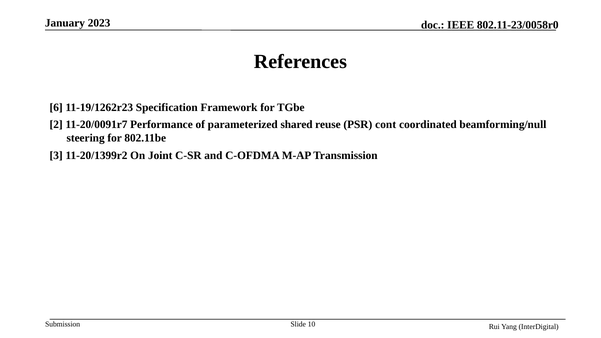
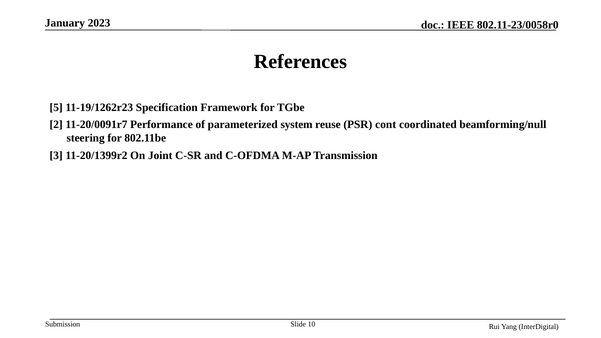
6: 6 -> 5
shared: shared -> system
